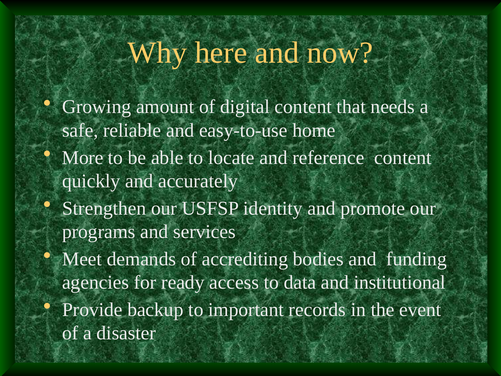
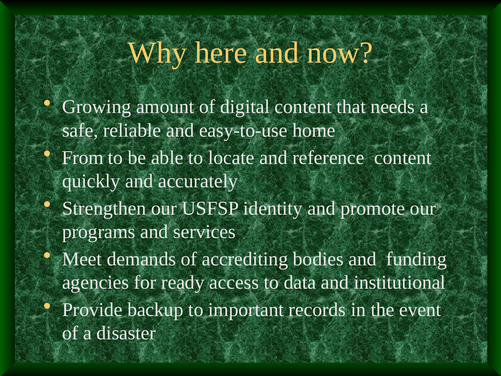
More: More -> From
